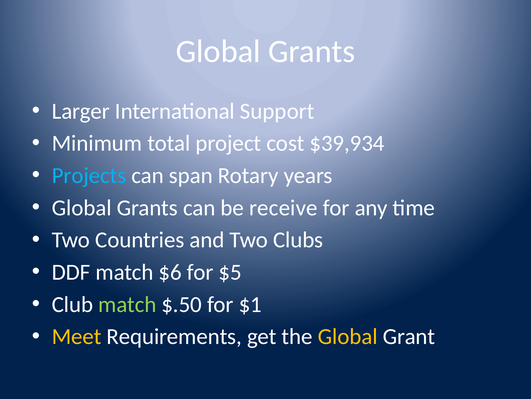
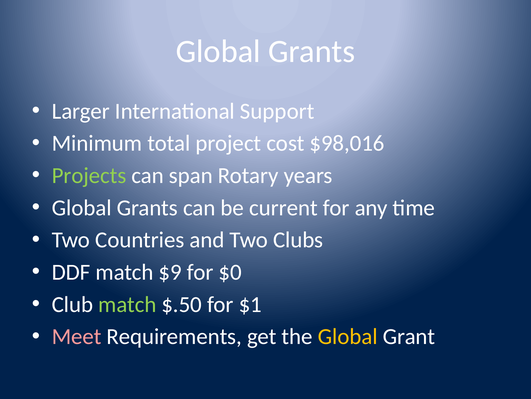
$39,934: $39,934 -> $98,016
Projects colour: light blue -> light green
receive: receive -> current
$6: $6 -> $9
$5: $5 -> $0
Meet colour: yellow -> pink
